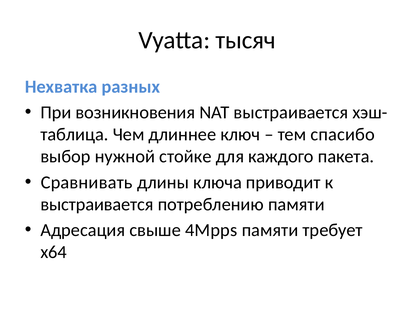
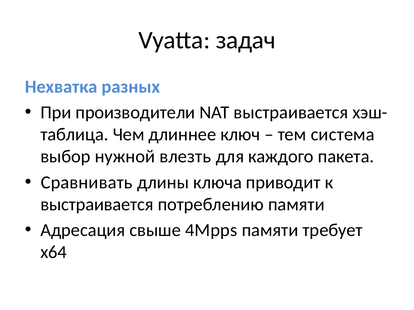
тысяч: тысяч -> задач
возникновения: возникновения -> производители
спасибо: спасибо -> система
стойке: стойке -> влезть
